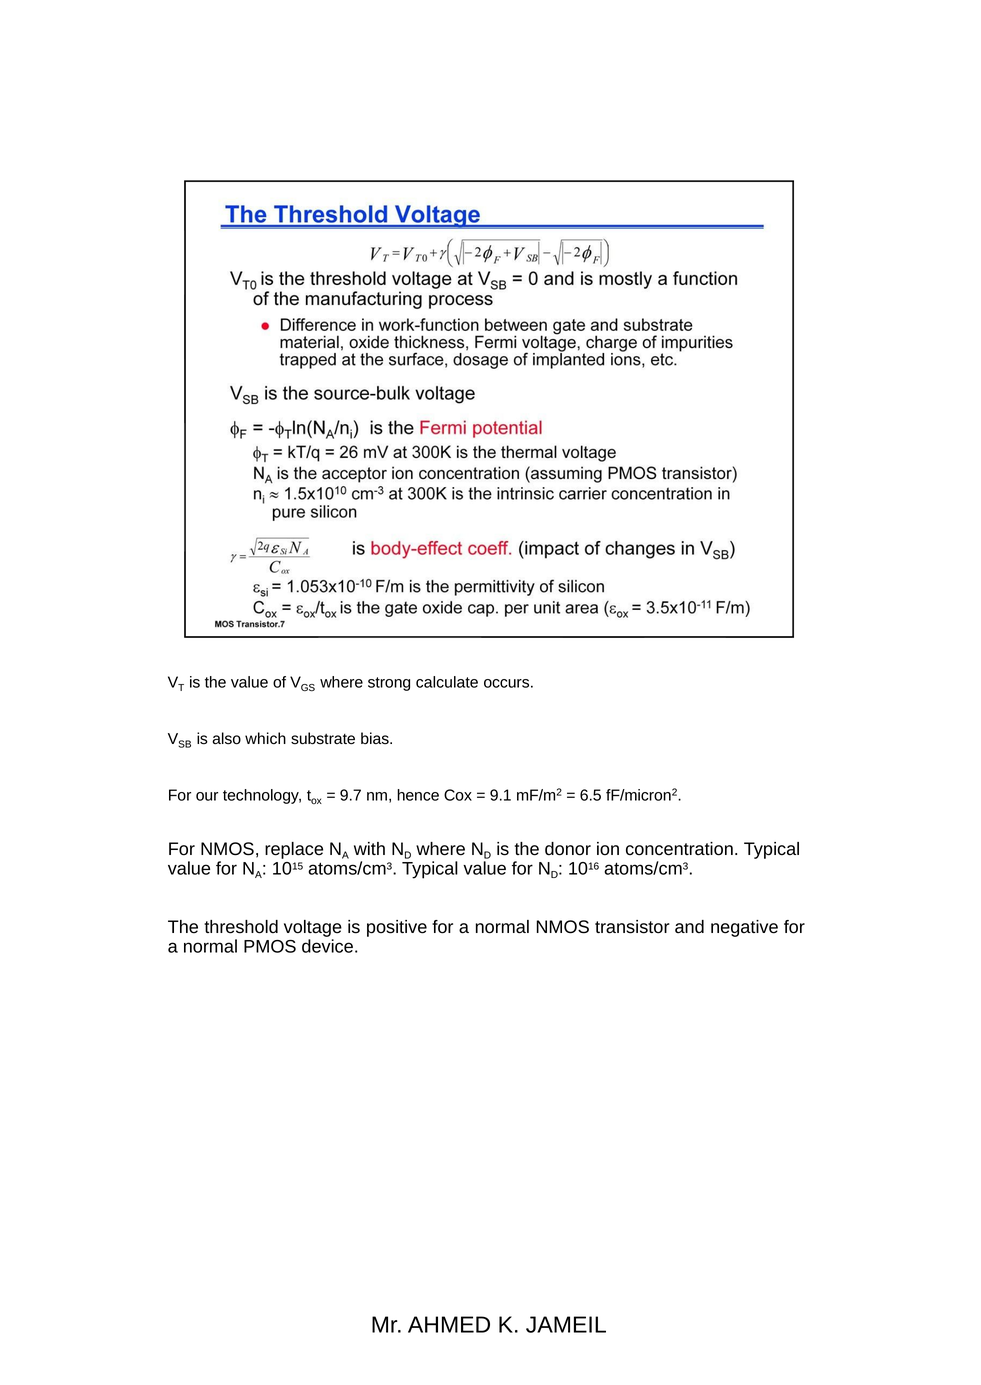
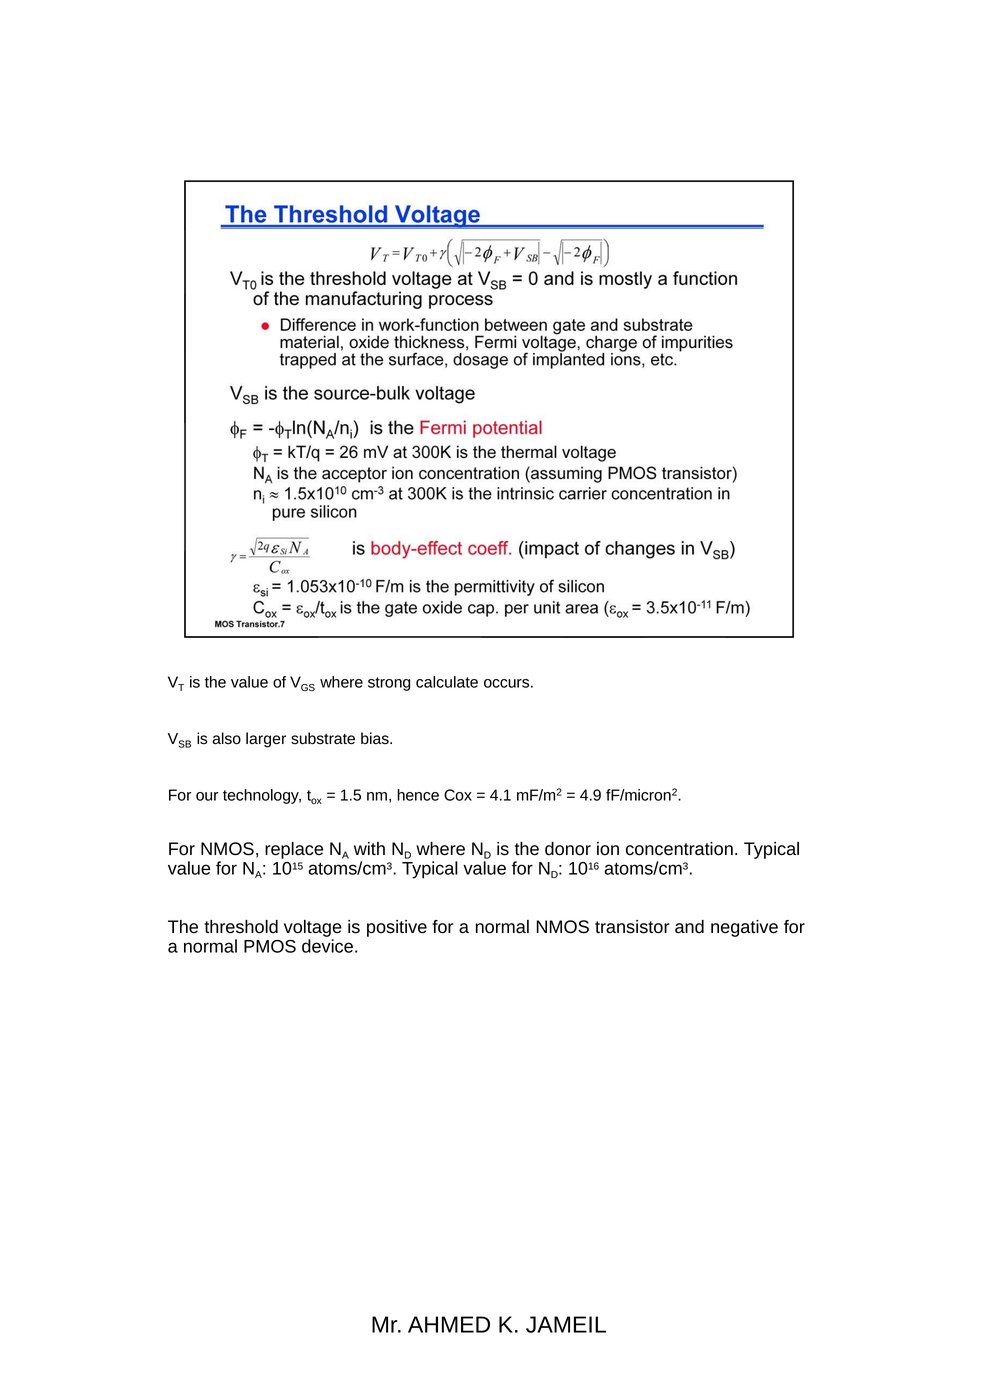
which: which -> larger
9.7: 9.7 -> 1.5
9.1: 9.1 -> 4.1
6.5: 6.5 -> 4.9
